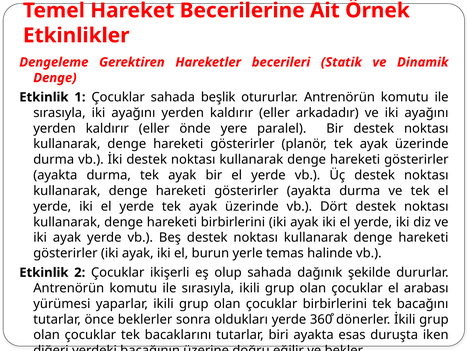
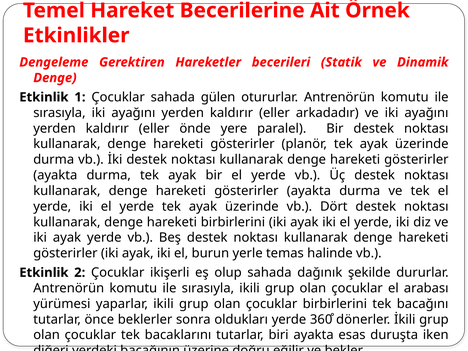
beşlik: beşlik -> gülen
